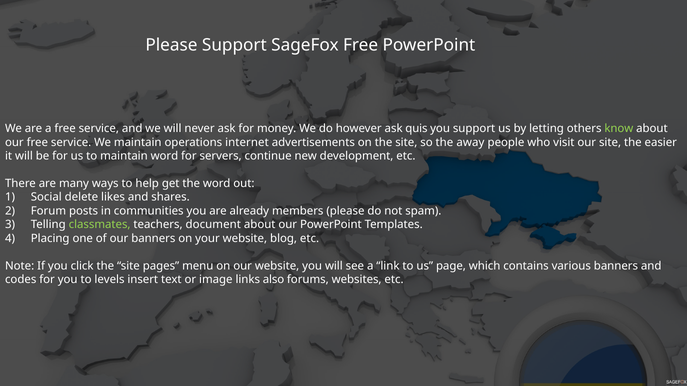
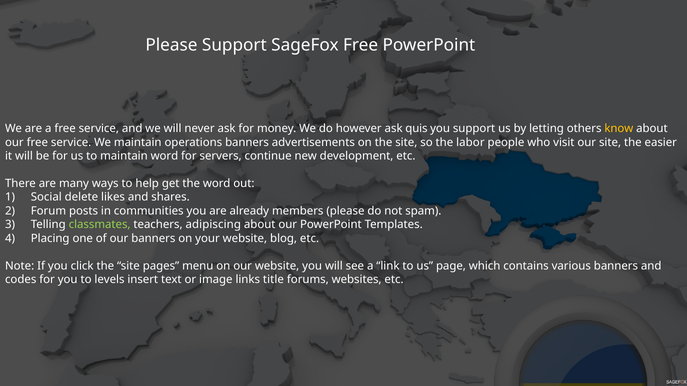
know colour: light green -> yellow
operations internet: internet -> banners
away: away -> labor
document: document -> adipiscing
also: also -> title
